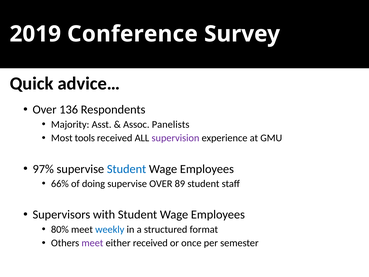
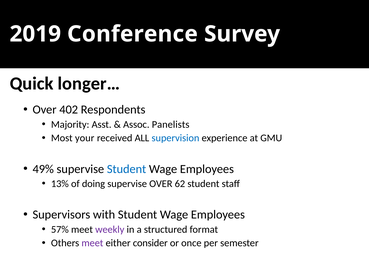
advice…: advice… -> longer…
136: 136 -> 402
tools: tools -> your
supervision colour: purple -> blue
97%: 97% -> 49%
66%: 66% -> 13%
89: 89 -> 62
80%: 80% -> 57%
weekly colour: blue -> purple
either received: received -> consider
